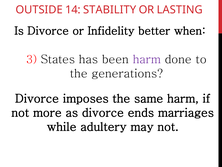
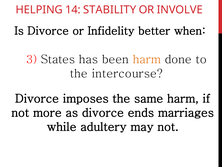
OUTSIDE: OUTSIDE -> HELPING
LASTING: LASTING -> INVOLVE
harm at (147, 59) colour: purple -> orange
generations: generations -> intercourse
